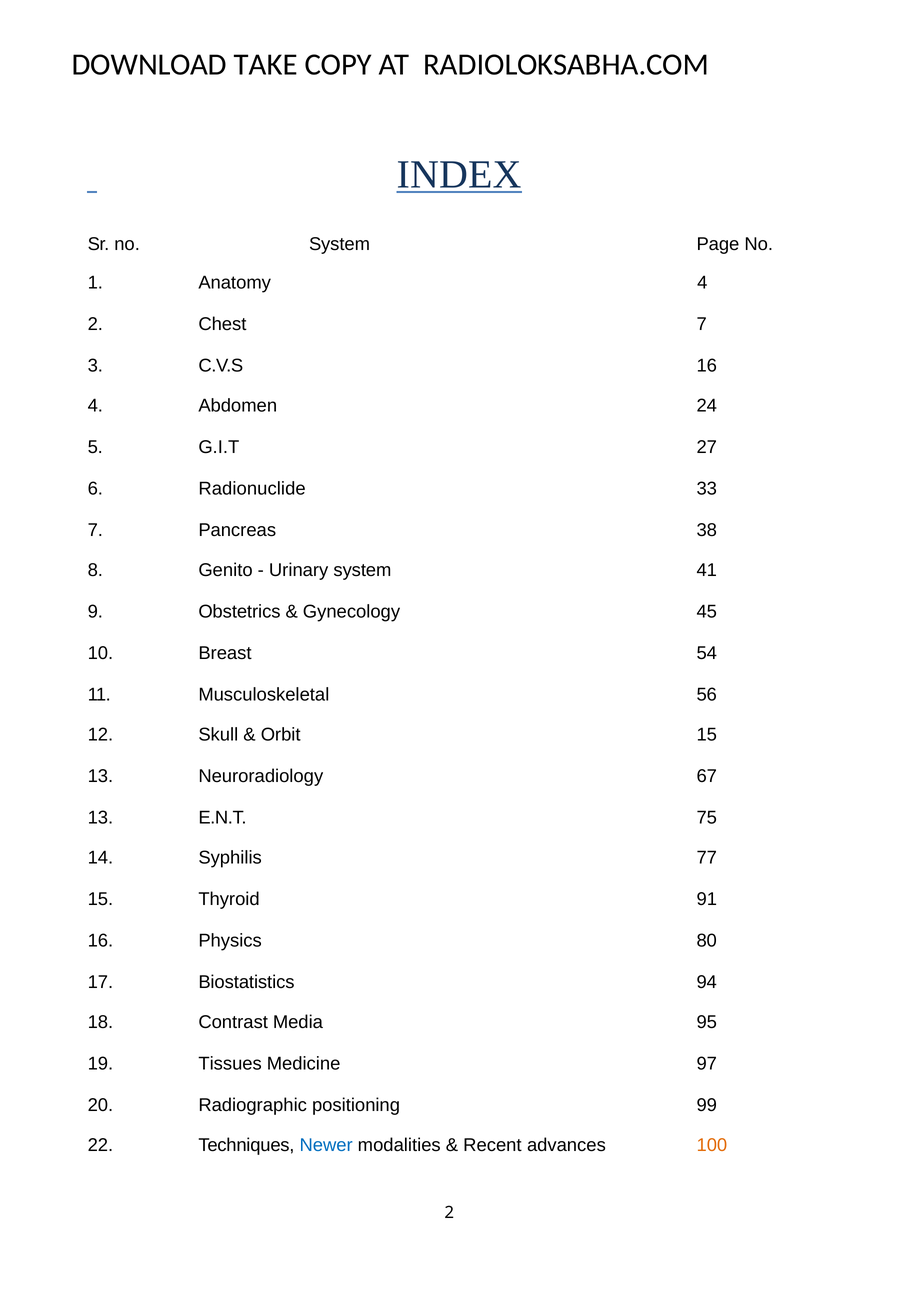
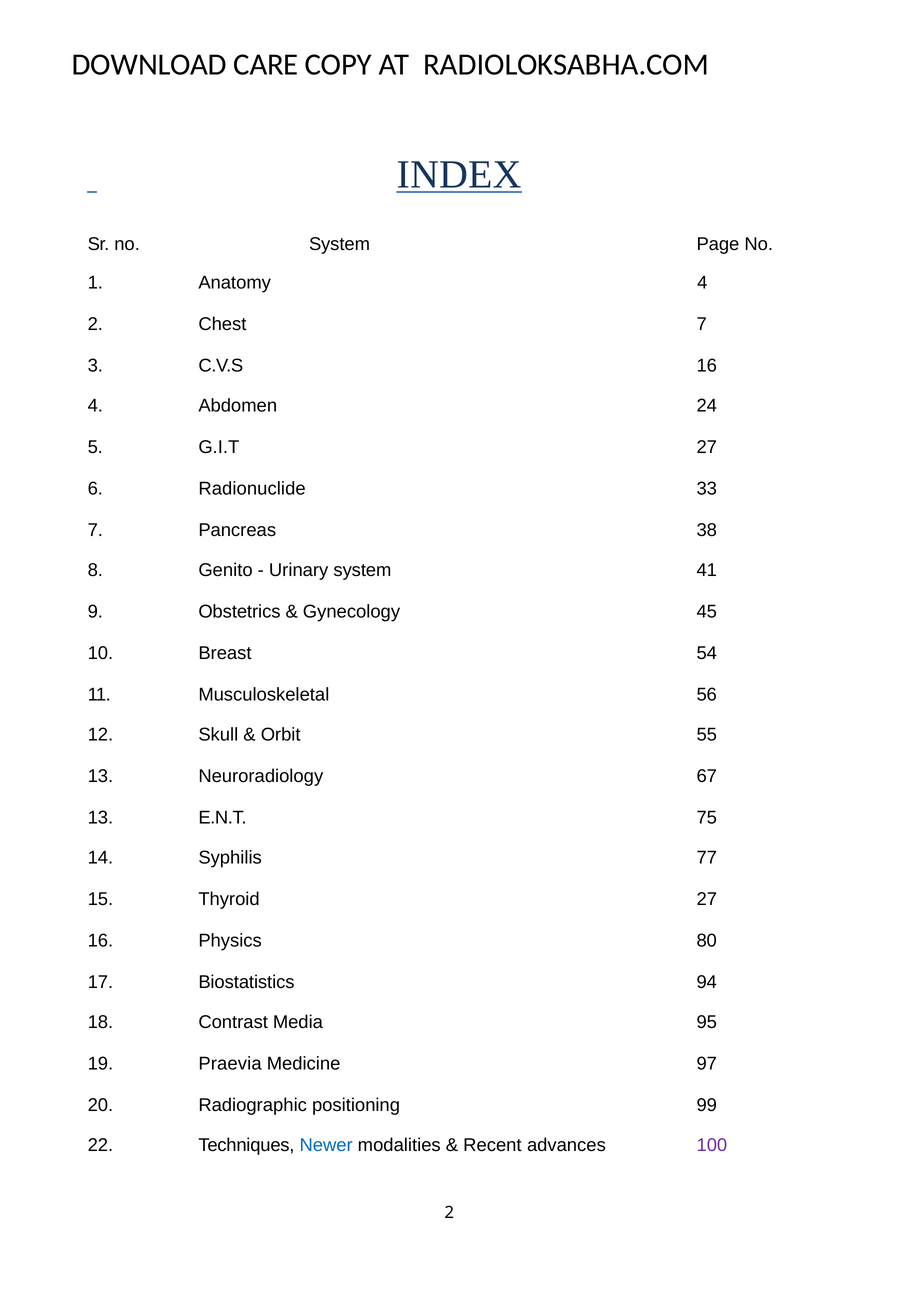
TAKE: TAKE -> CARE
Orbit 15: 15 -> 55
Thyroid 91: 91 -> 27
Tissues: Tissues -> Praevia
100 colour: orange -> purple
